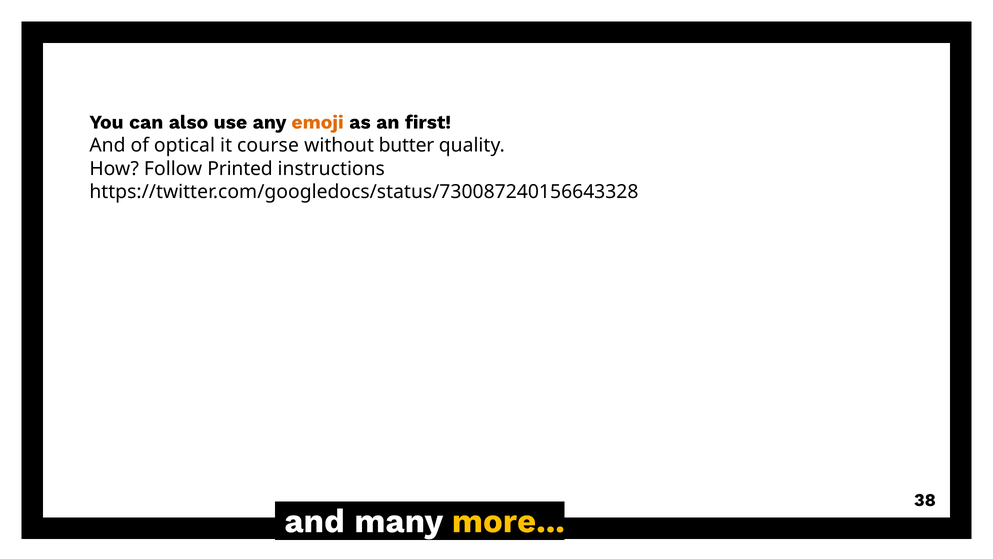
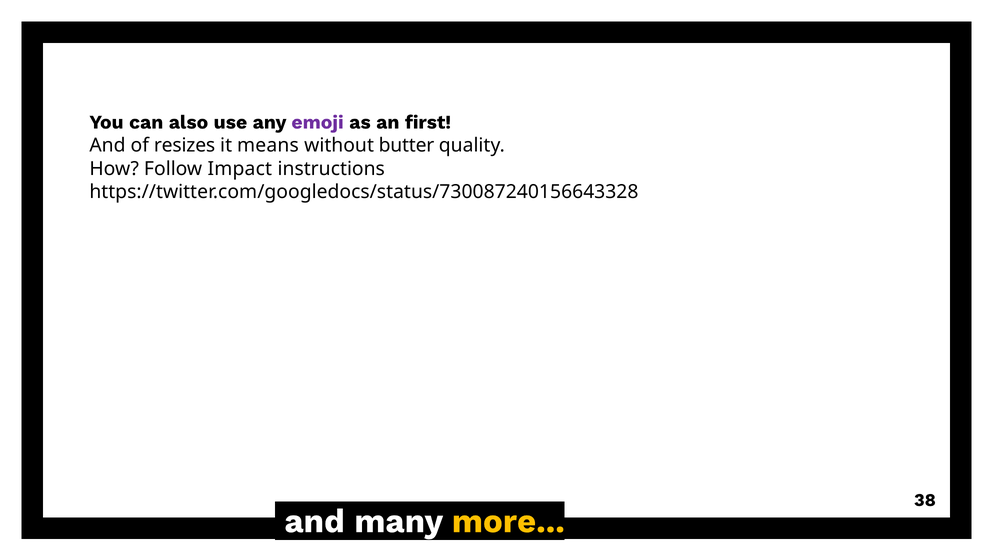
emoji colour: orange -> purple
optical: optical -> resizes
course: course -> means
Printed: Printed -> Impact
